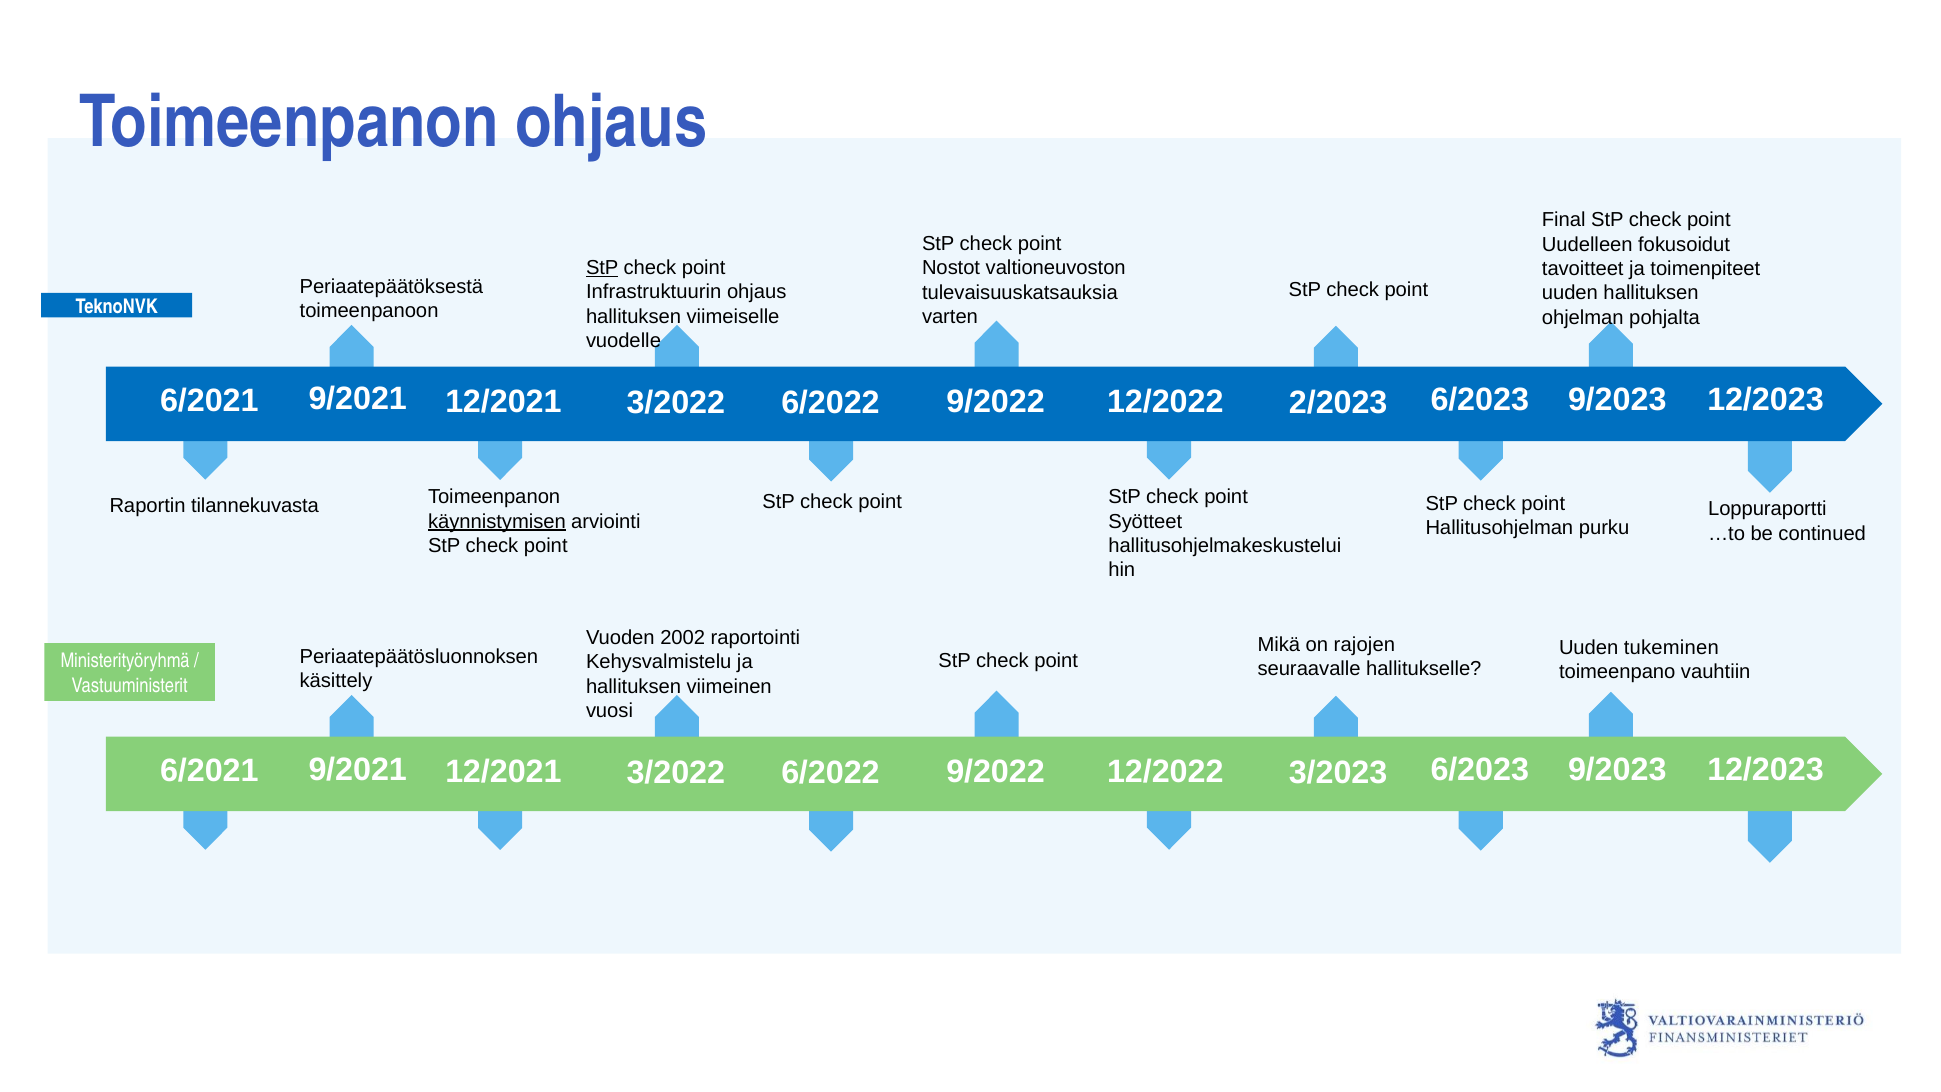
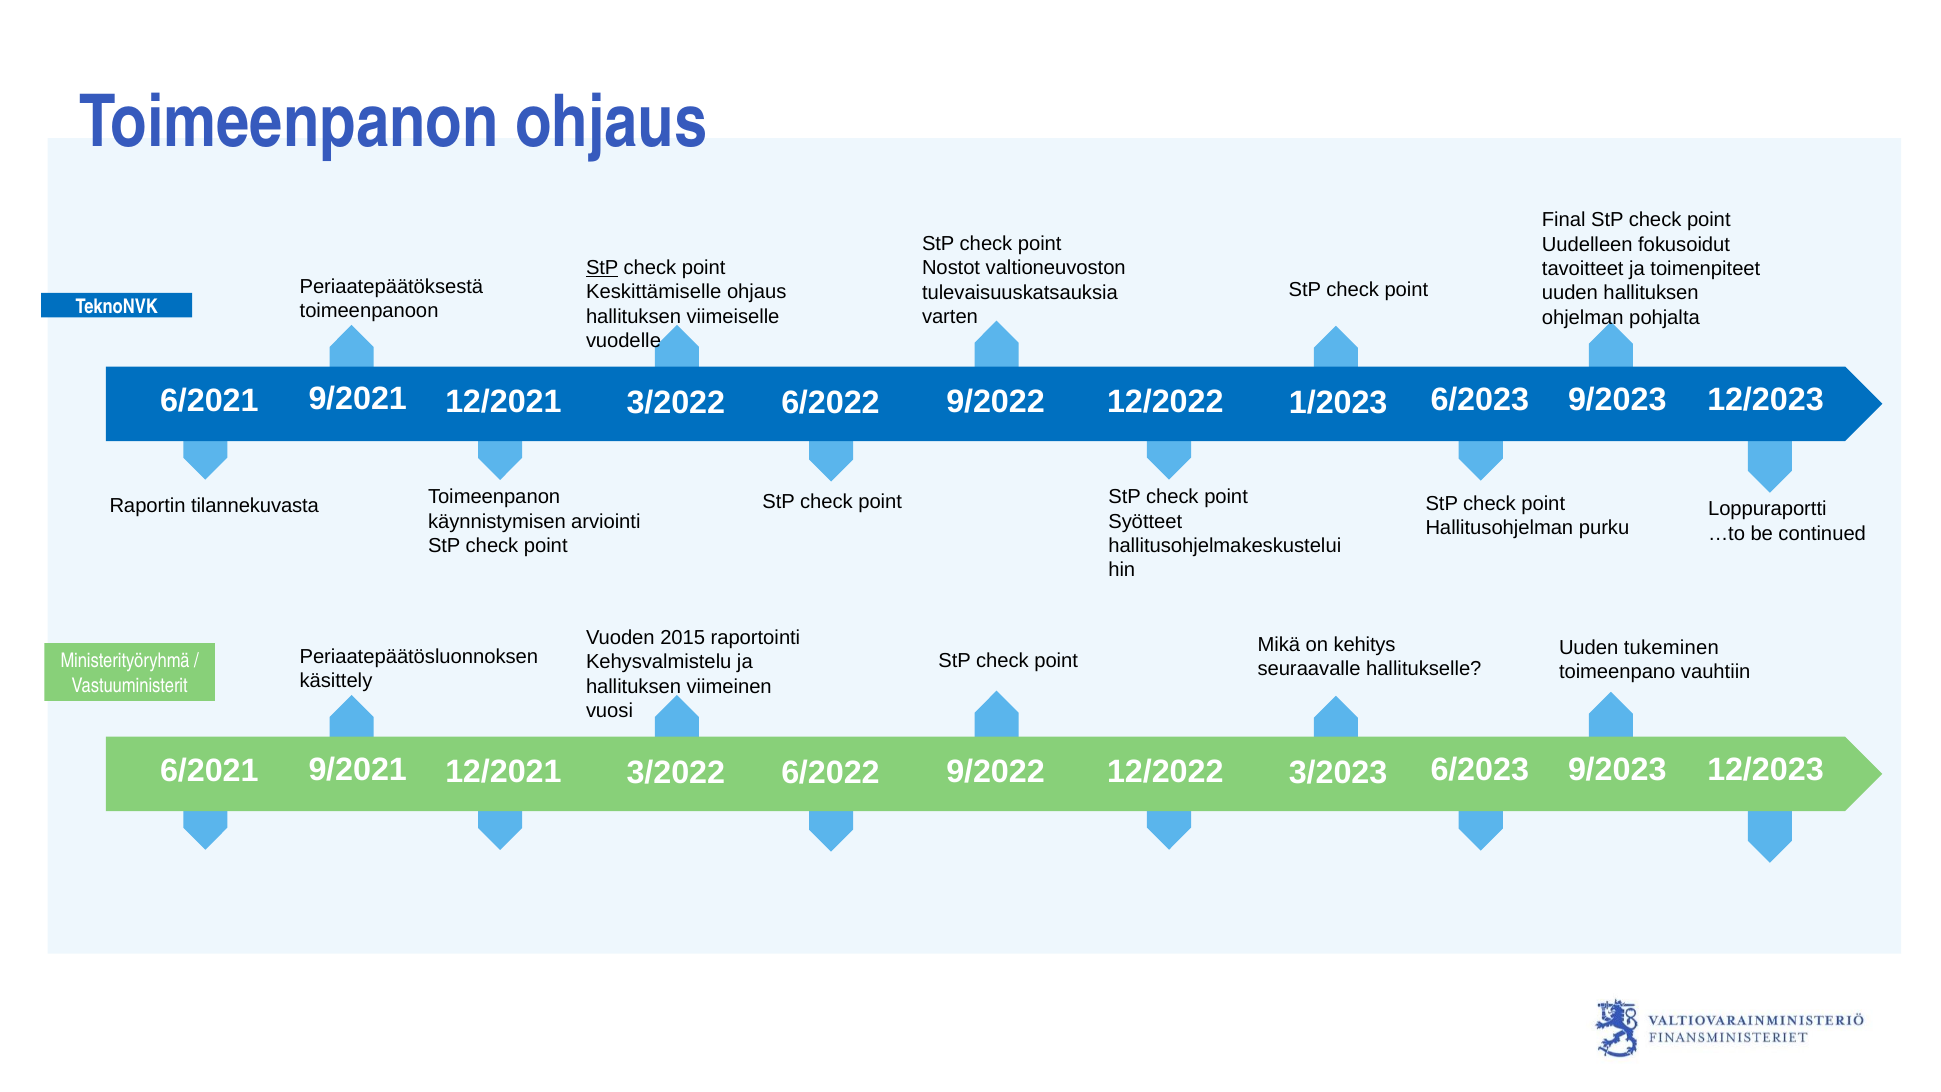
Infrastruktuurin: Infrastruktuurin -> Keskittämiselle
2/2023: 2/2023 -> 1/2023
käynnistymisen underline: present -> none
2002: 2002 -> 2015
rajojen: rajojen -> kehitys
